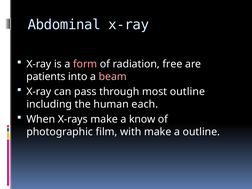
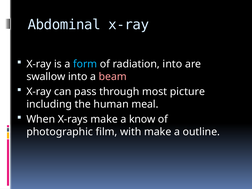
form colour: pink -> light blue
radiation free: free -> into
patients: patients -> swallow
most outline: outline -> picture
each: each -> meal
